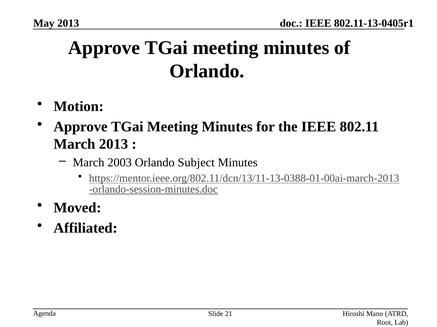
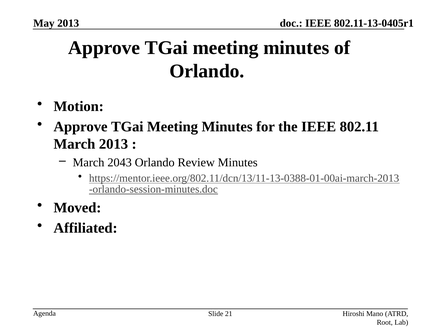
2003: 2003 -> 2043
Subject: Subject -> Review
